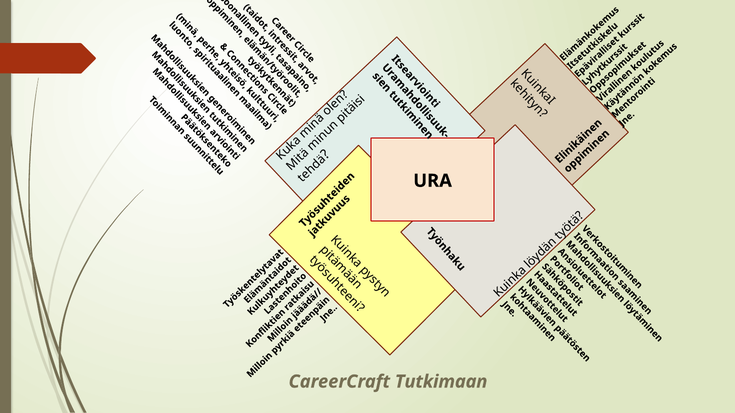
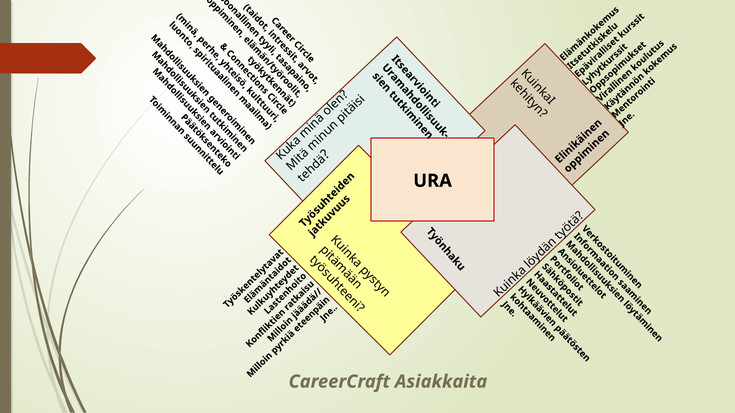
Tutkimaan: Tutkimaan -> Asiakkaita
